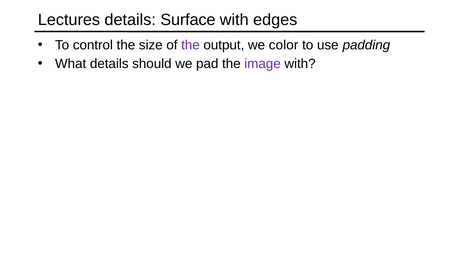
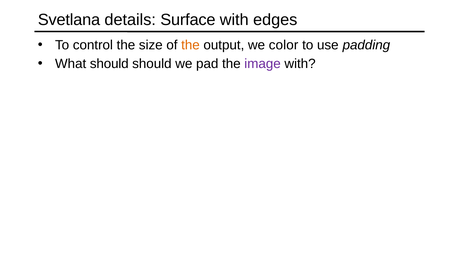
Lectures: Lectures -> Svetlana
the at (190, 45) colour: purple -> orange
What details: details -> should
